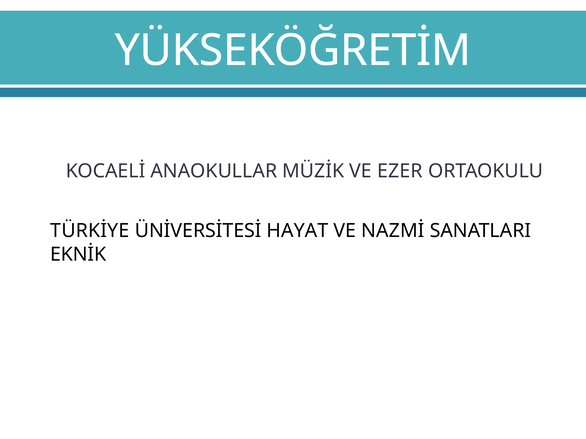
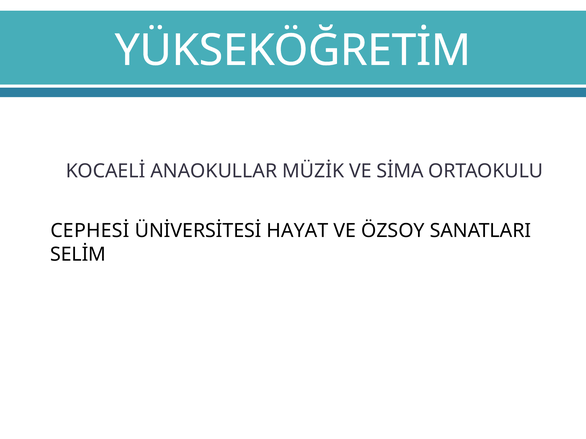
EZER: EZER -> SİMA
TÜRKİYE: TÜRKİYE -> CEPHESİ
NAZMİ: NAZMİ -> ÖZSOY
EKNİK: EKNİK -> SELİM
